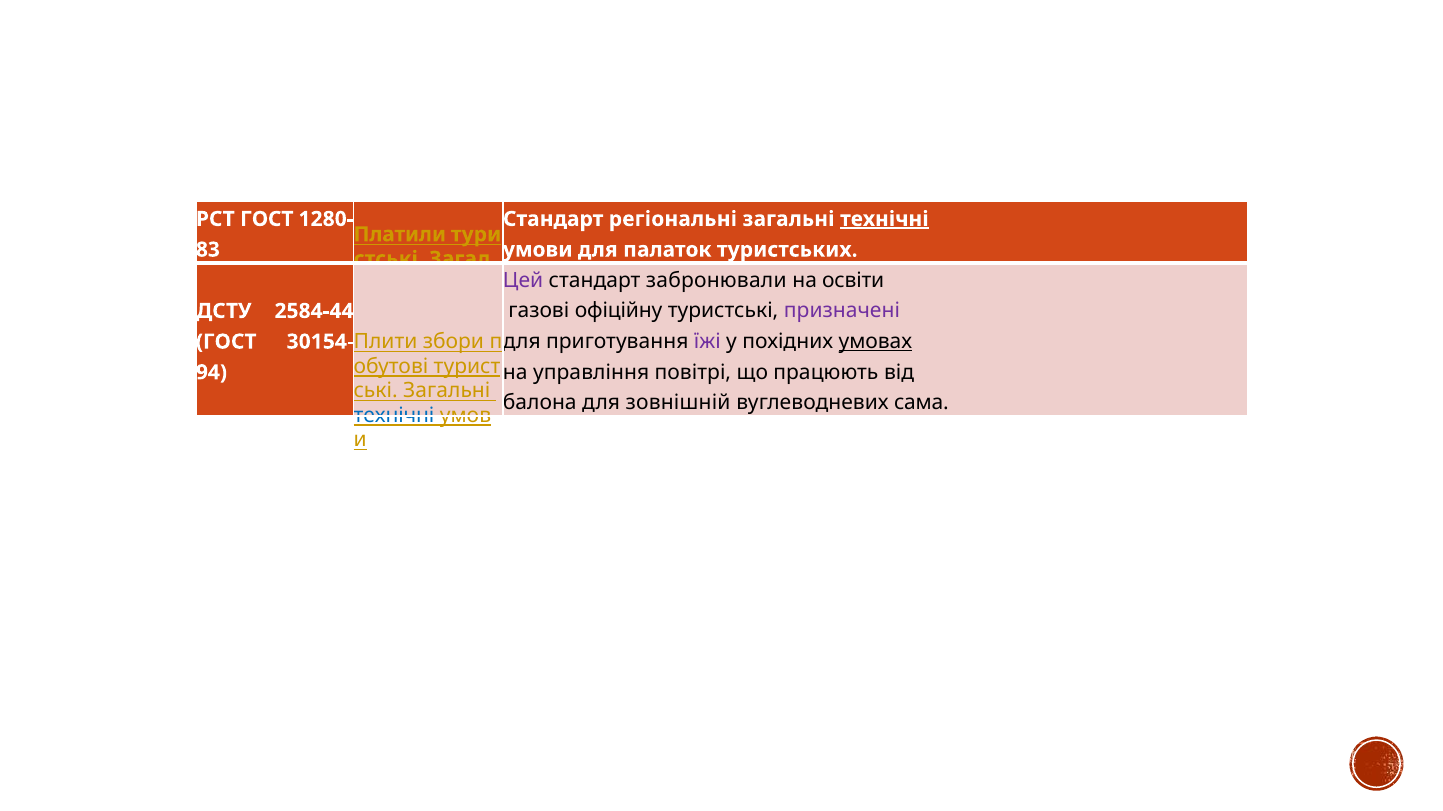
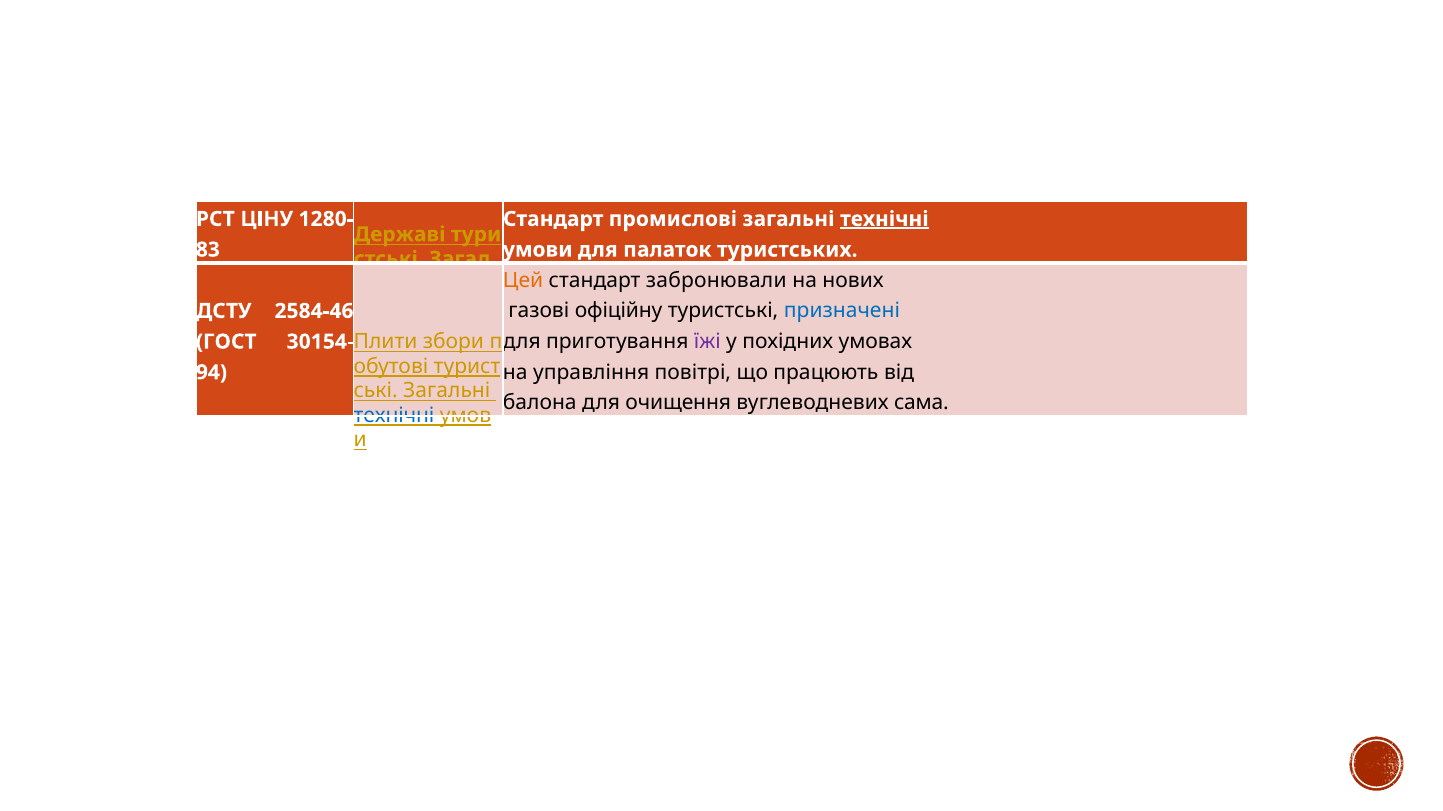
РСТ ГОСТ: ГОСТ -> ЦІНУ
регіональні: регіональні -> промислові
Платили: Платили -> Державі
Цей colour: purple -> orange
освіти: освіти -> нових
призначені colour: purple -> blue
2584-44: 2584-44 -> 2584-46
умовах underline: present -> none
зовнішній: зовнішній -> очищення
